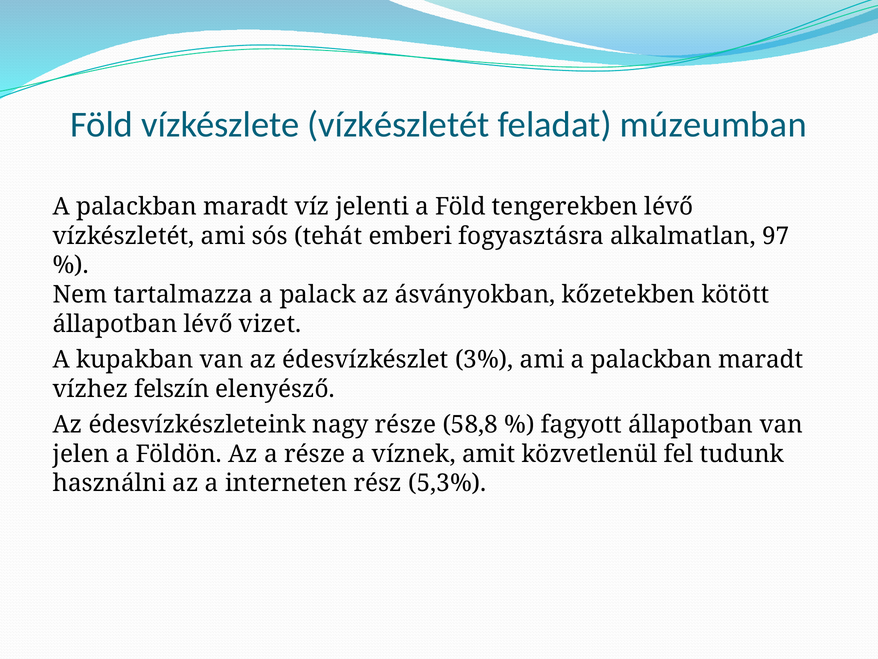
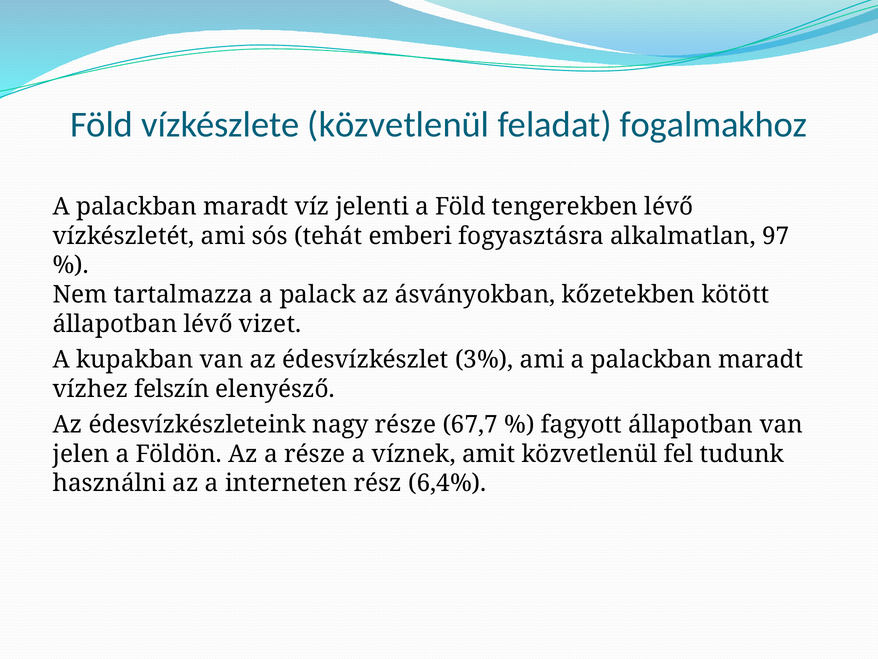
vízkészlete vízkészletét: vízkészletét -> közvetlenül
múzeumban: múzeumban -> fogalmakhoz
58,8: 58,8 -> 67,7
5,3%: 5,3% -> 6,4%
